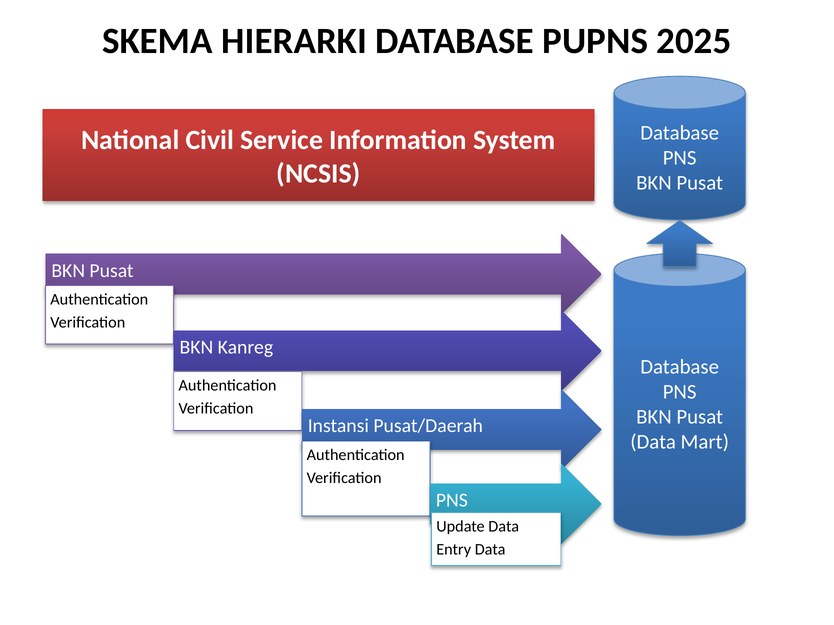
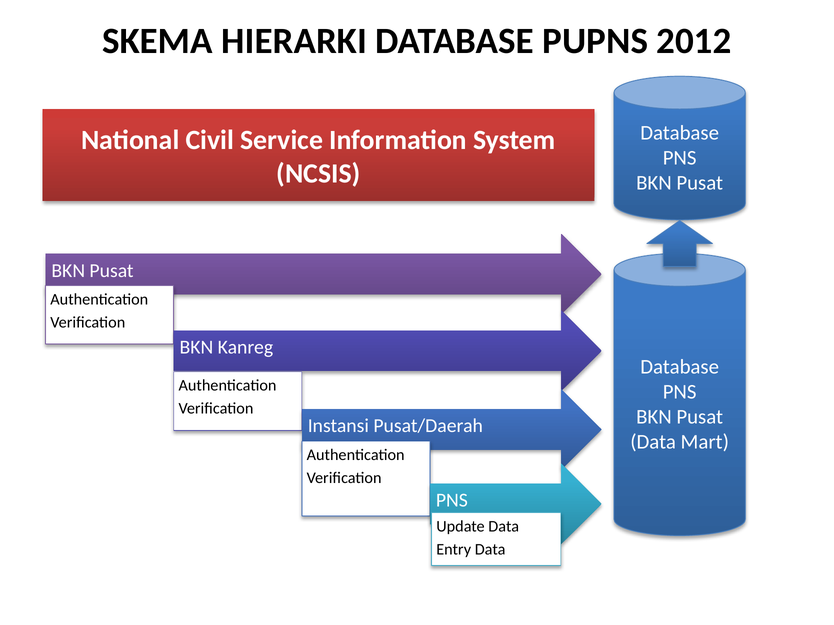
2025: 2025 -> 2012
